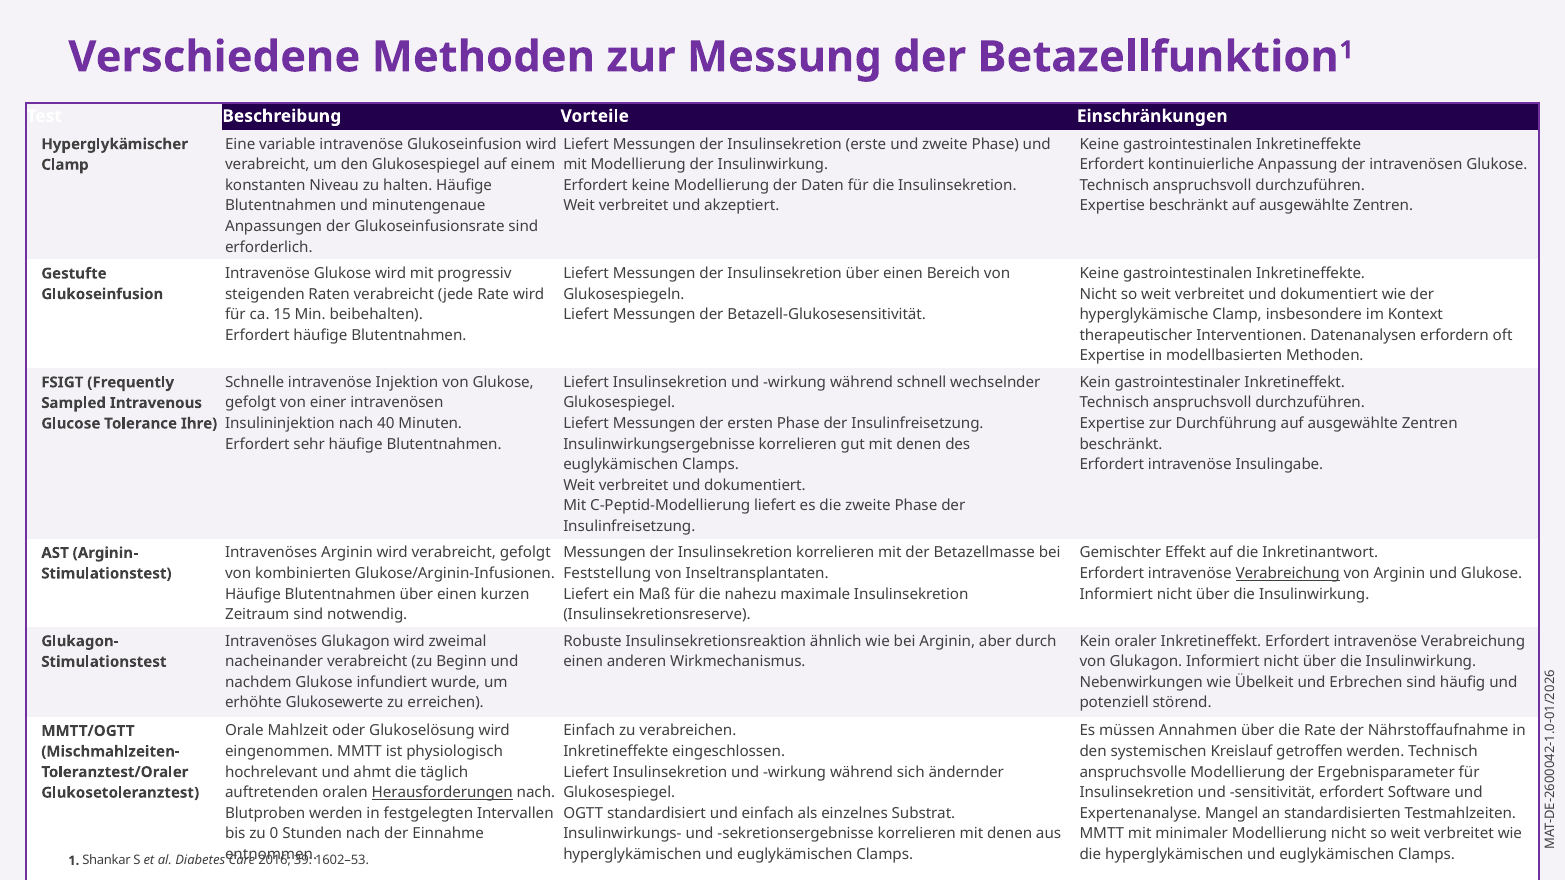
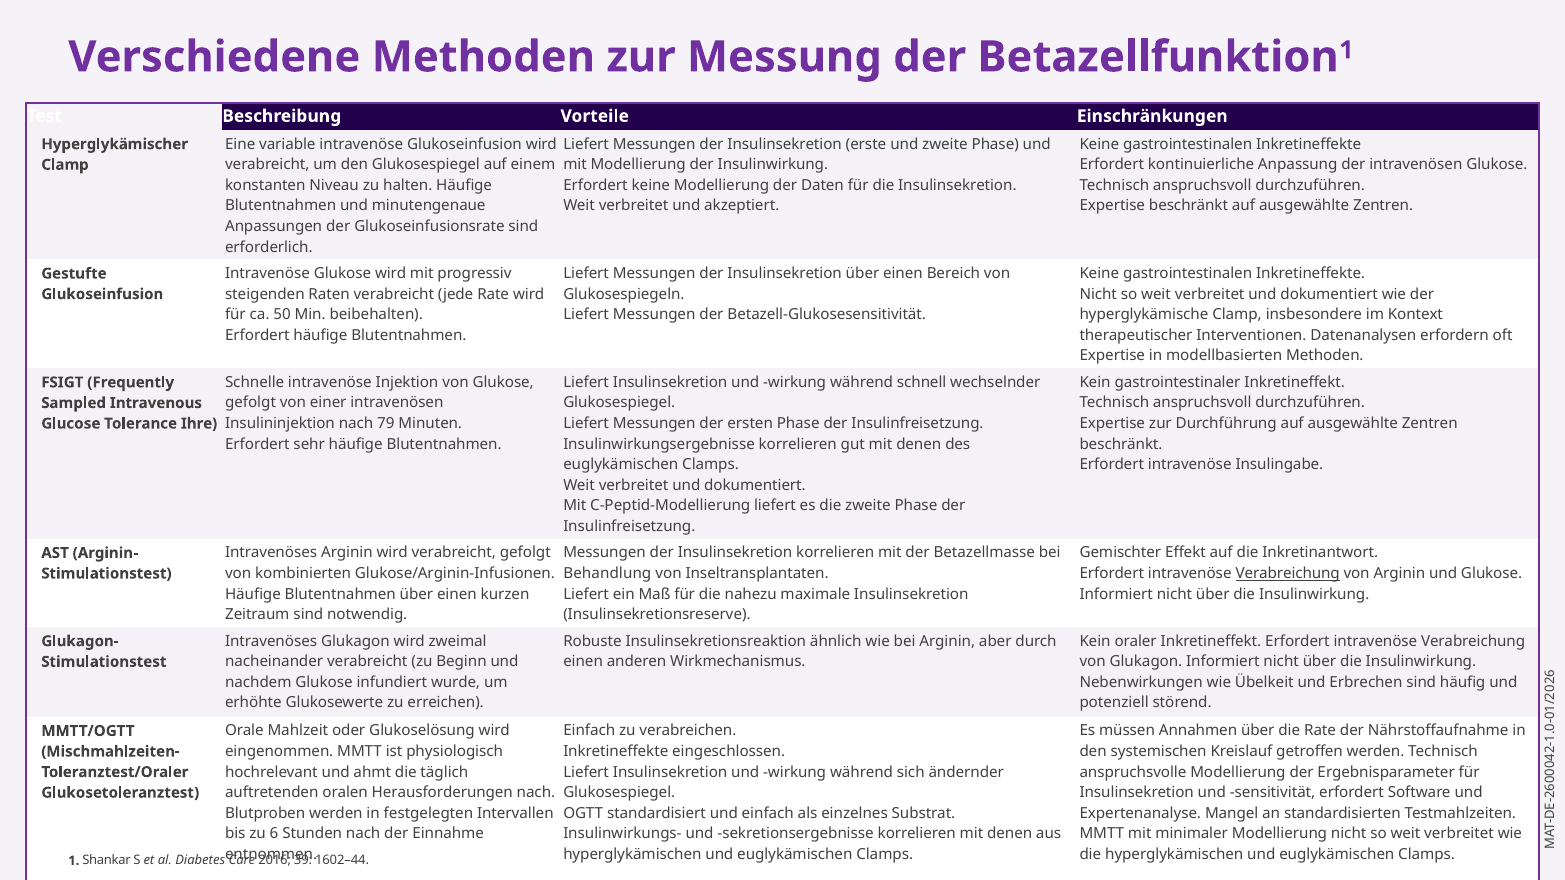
15: 15 -> 50
40: 40 -> 79
Feststellung: Feststellung -> Behandlung
Herausforderungen underline: present -> none
zu 0: 0 -> 6
1602–53: 1602–53 -> 1602–44
